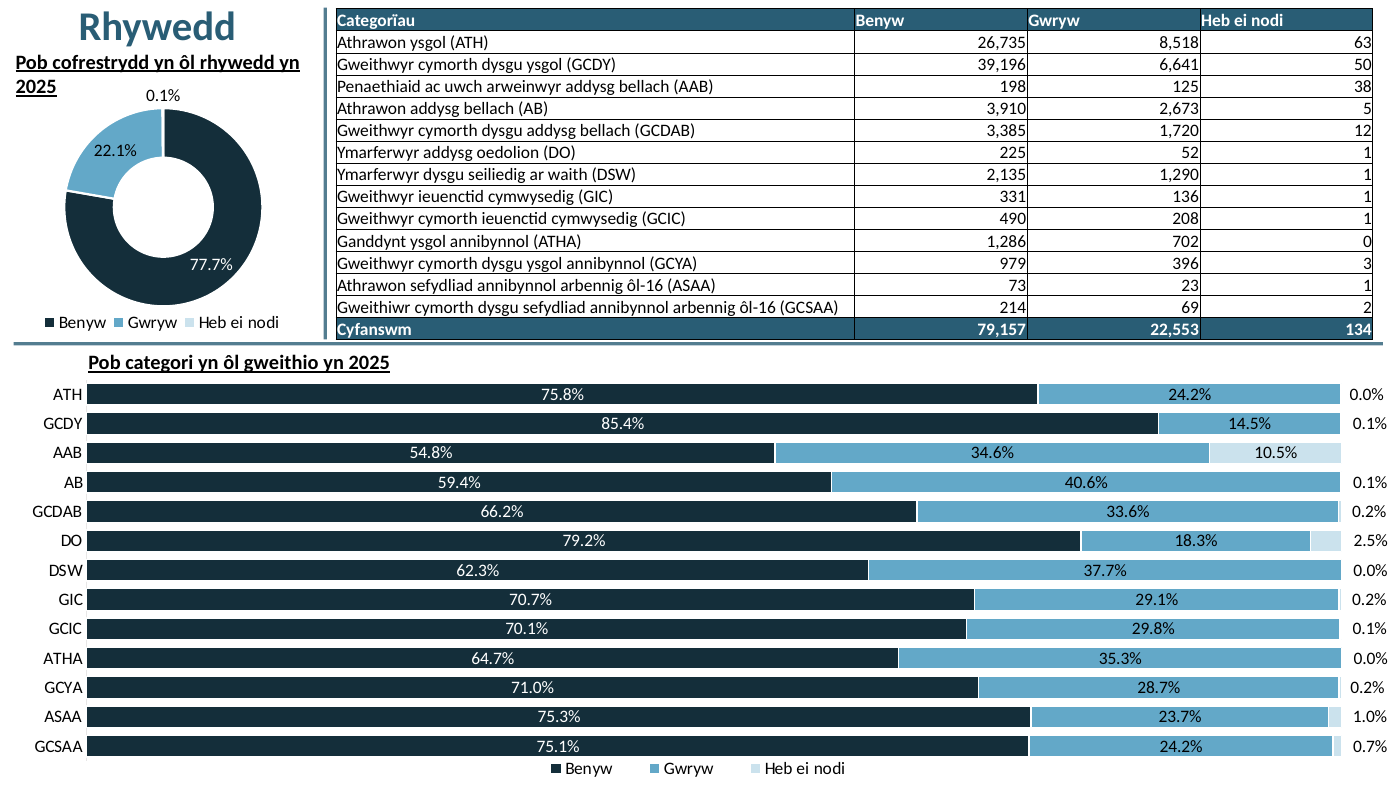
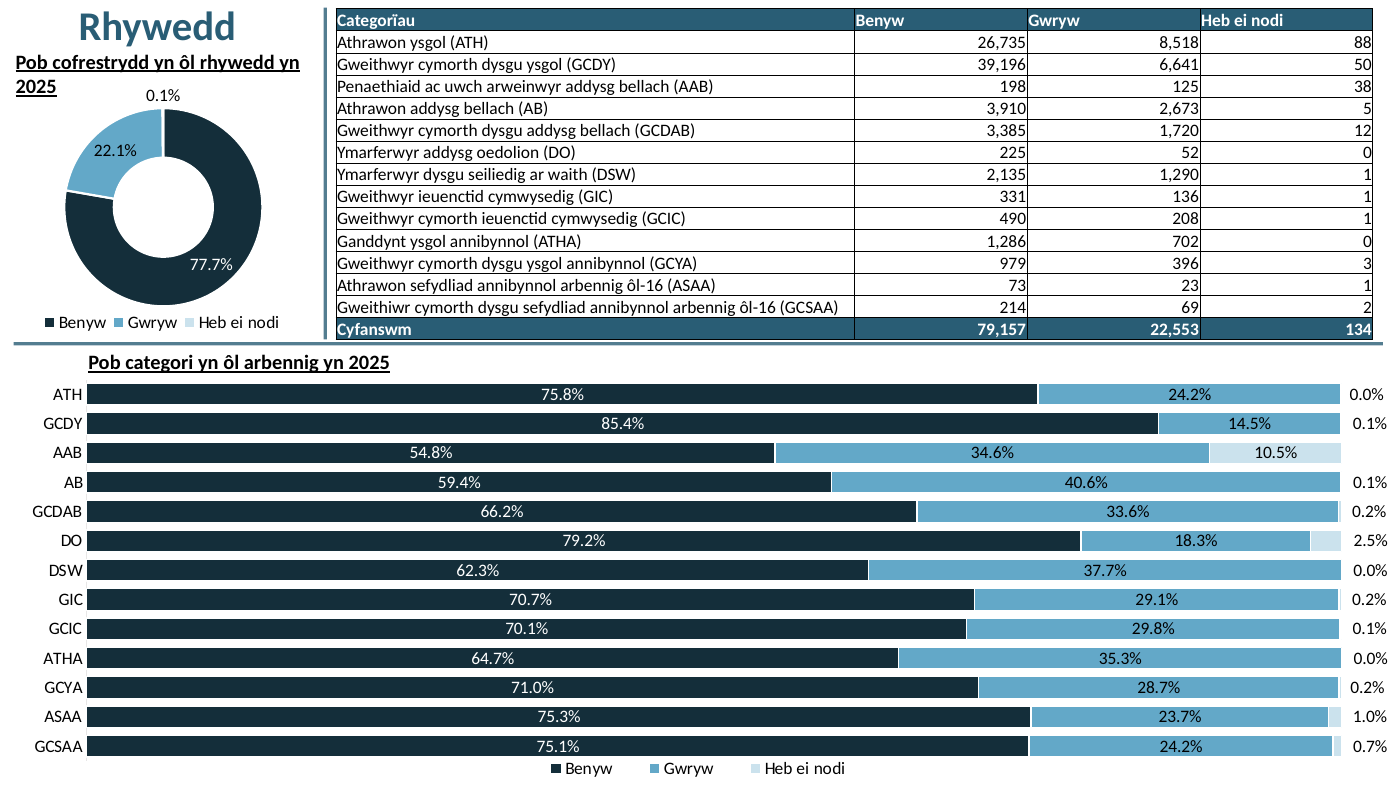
63: 63 -> 88
52 1: 1 -> 0
ôl gweithio: gweithio -> arbennig
